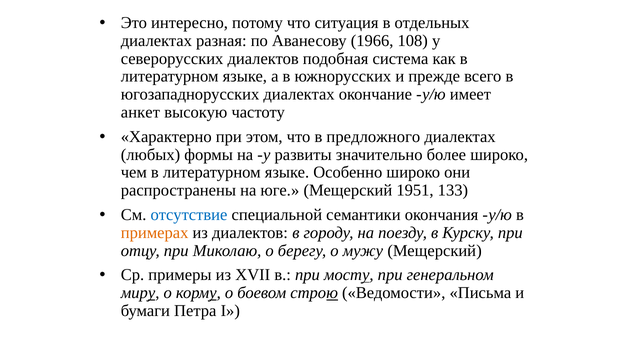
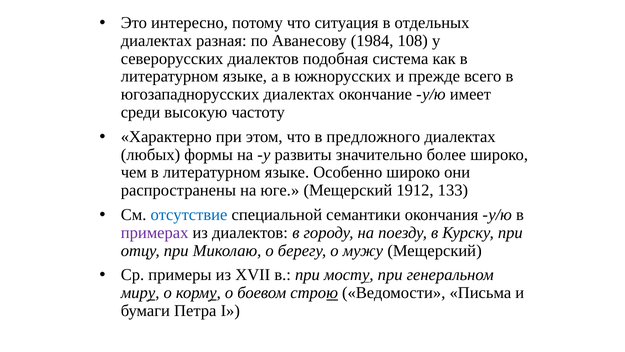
1966: 1966 -> 1984
анкет: анкет -> среди
1951: 1951 -> 1912
примерах colour: orange -> purple
